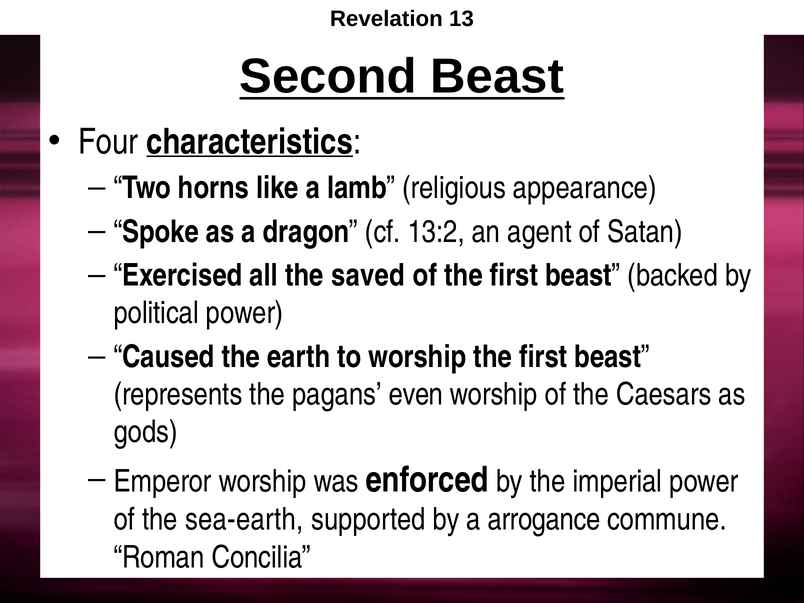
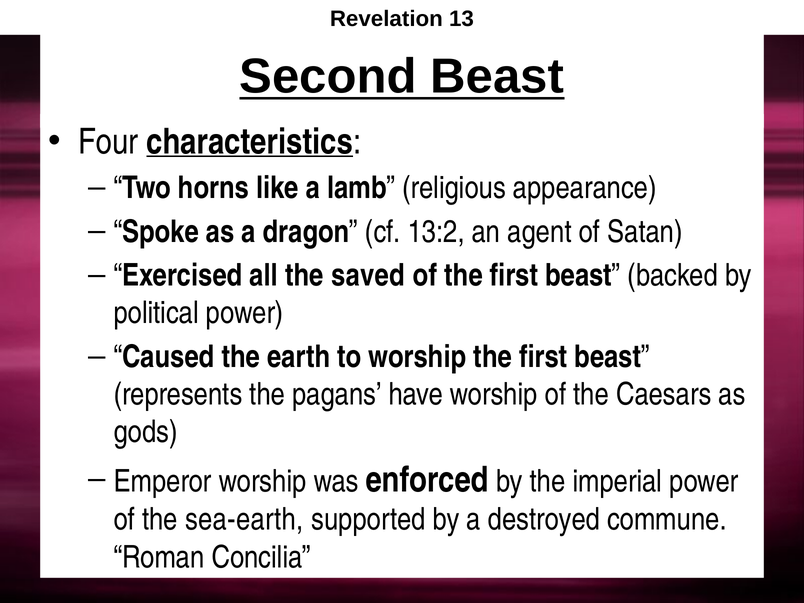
even: even -> have
arrogance: arrogance -> destroyed
